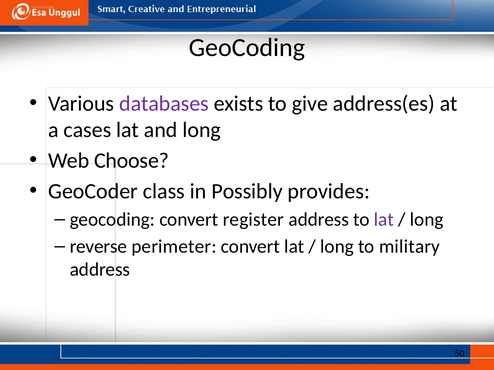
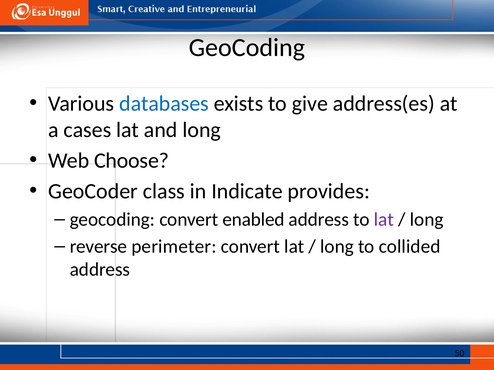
databases colour: purple -> blue
Possibly: Possibly -> Indicate
register: register -> enabled
military: military -> collided
